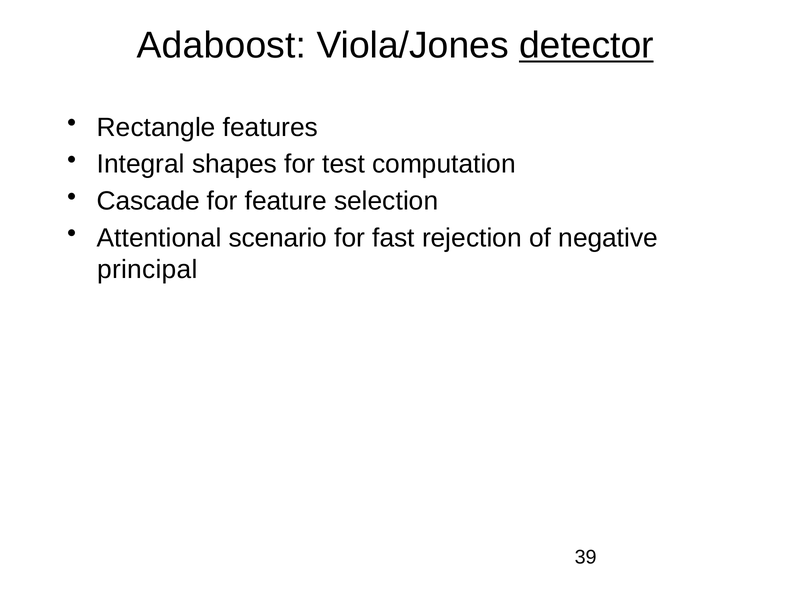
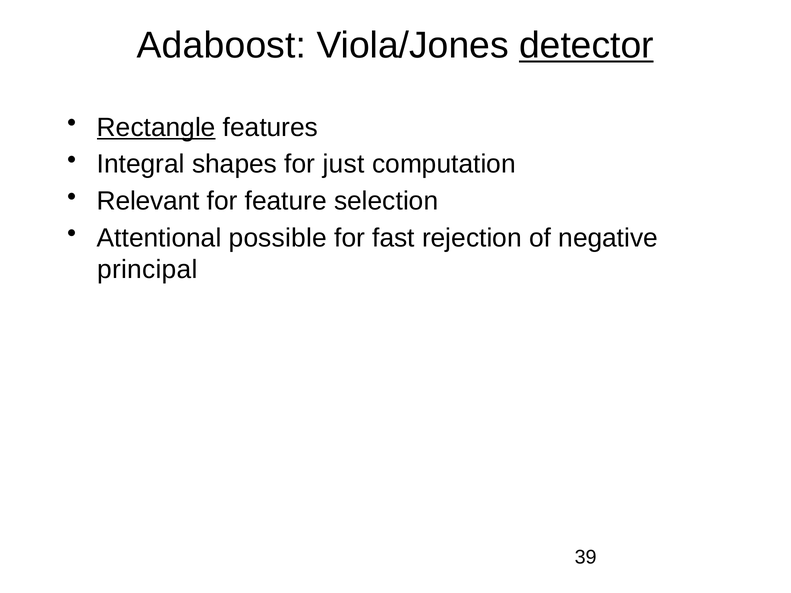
Rectangle underline: none -> present
test: test -> just
Cascade: Cascade -> Relevant
scenario: scenario -> possible
